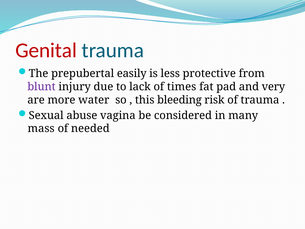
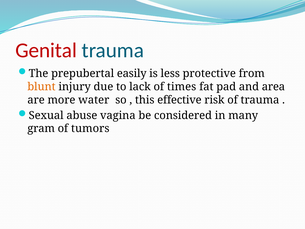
blunt colour: purple -> orange
very: very -> area
bleeding: bleeding -> effective
mass: mass -> gram
needed: needed -> tumors
